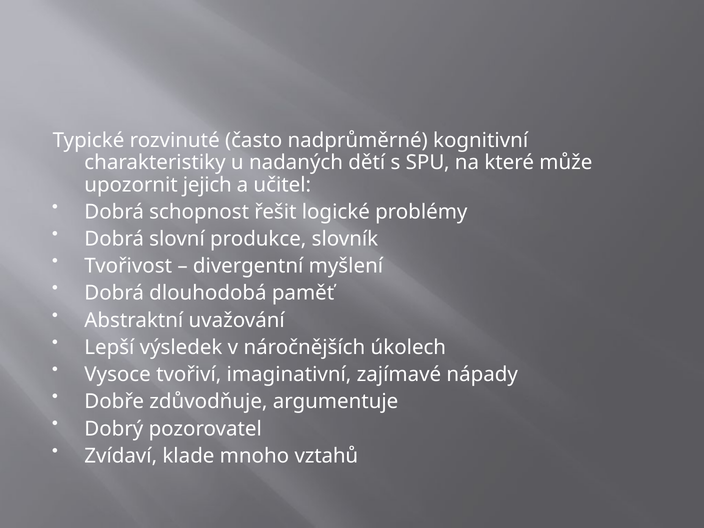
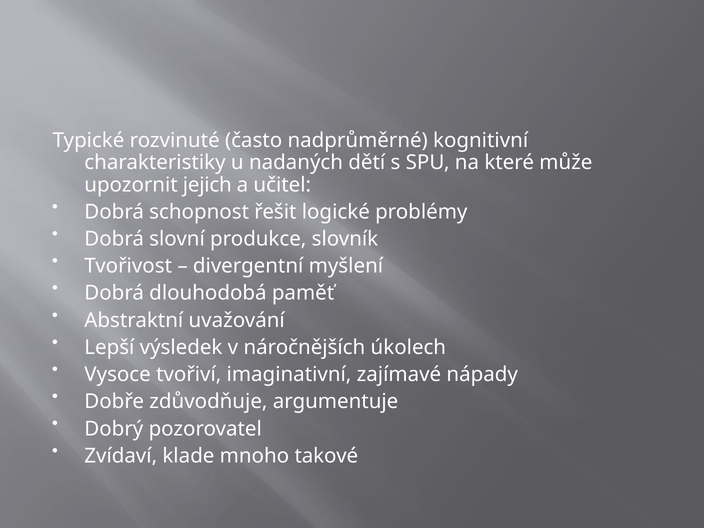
vztahů: vztahů -> takové
